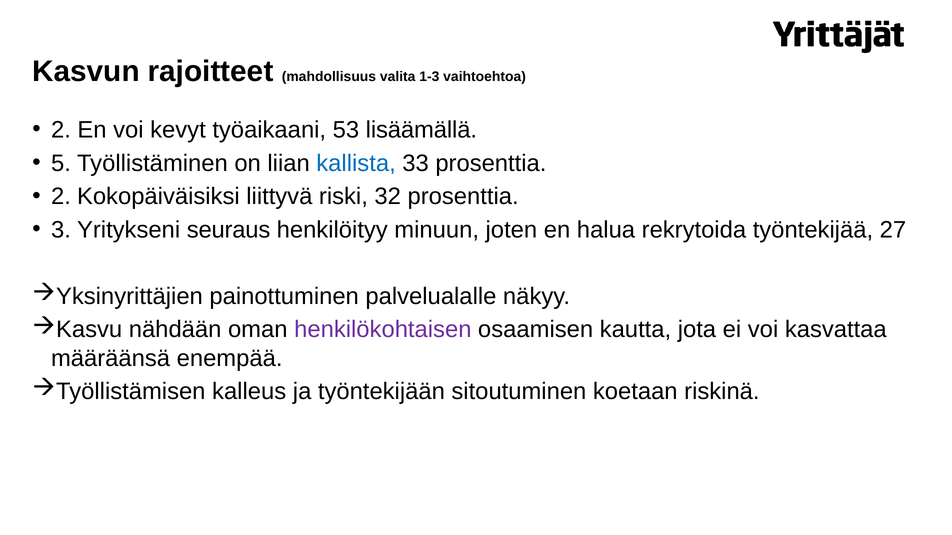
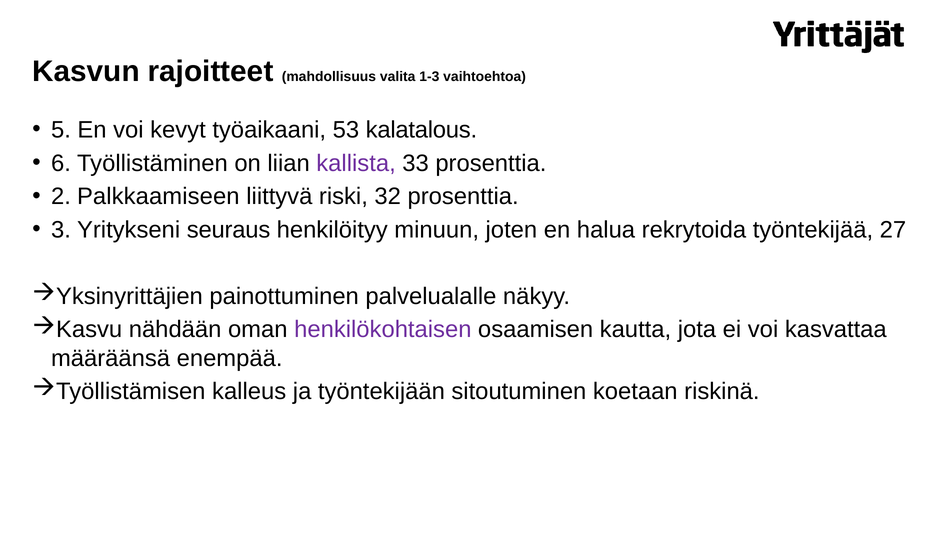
2 at (61, 130): 2 -> 5
lisäämällä: lisäämällä -> kalatalous
5: 5 -> 6
kallista colour: blue -> purple
Kokopäiväisiksi: Kokopäiväisiksi -> Palkkaamiseen
